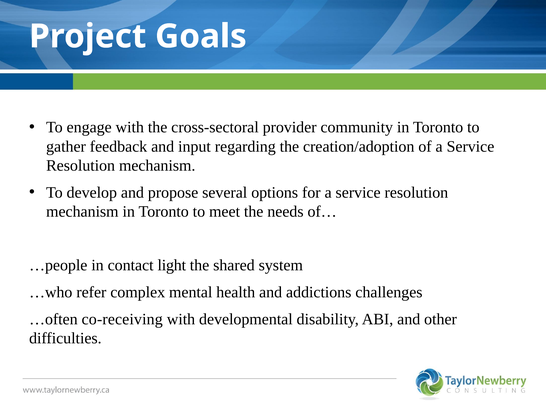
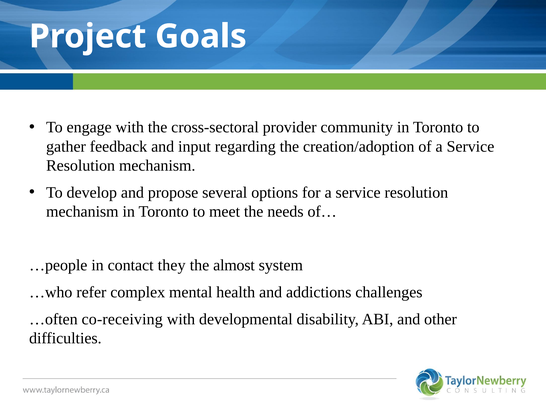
light: light -> they
shared: shared -> almost
